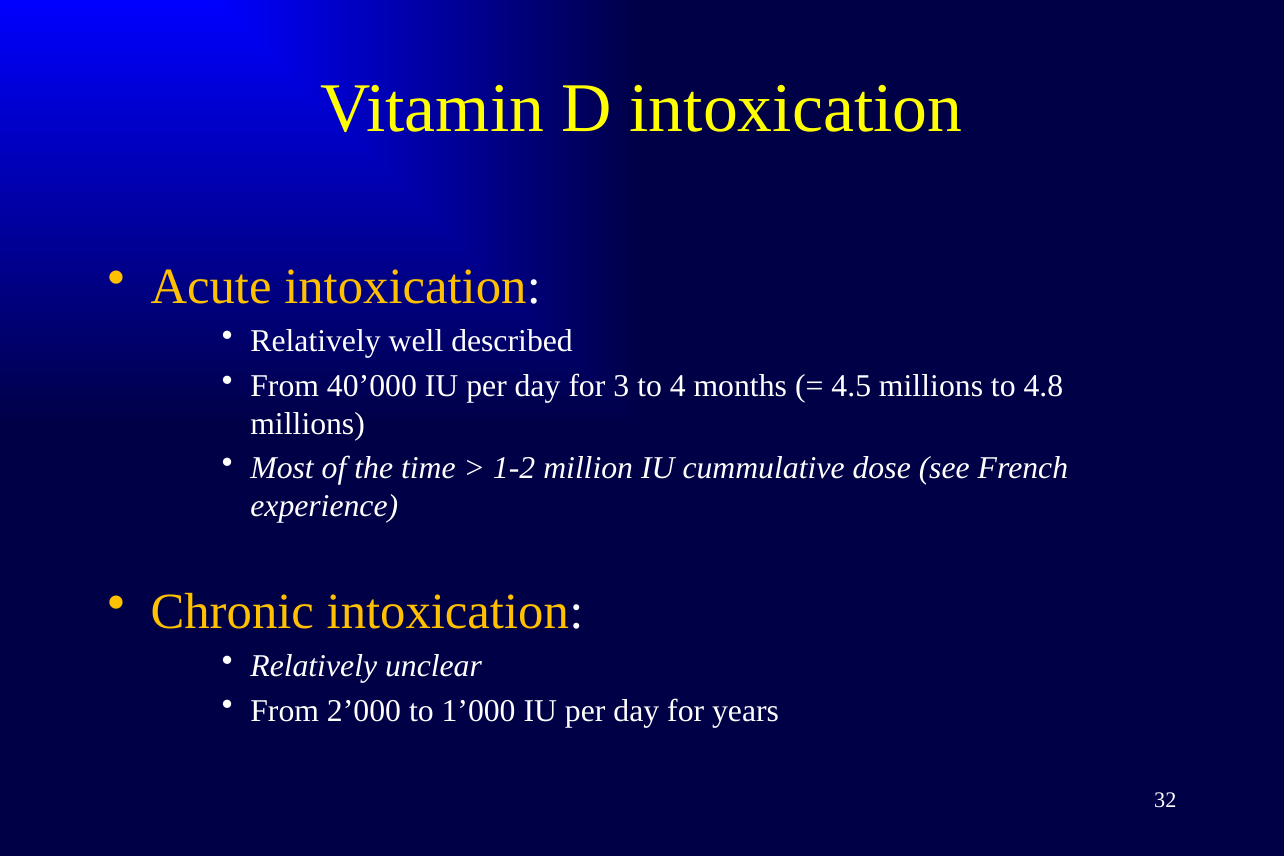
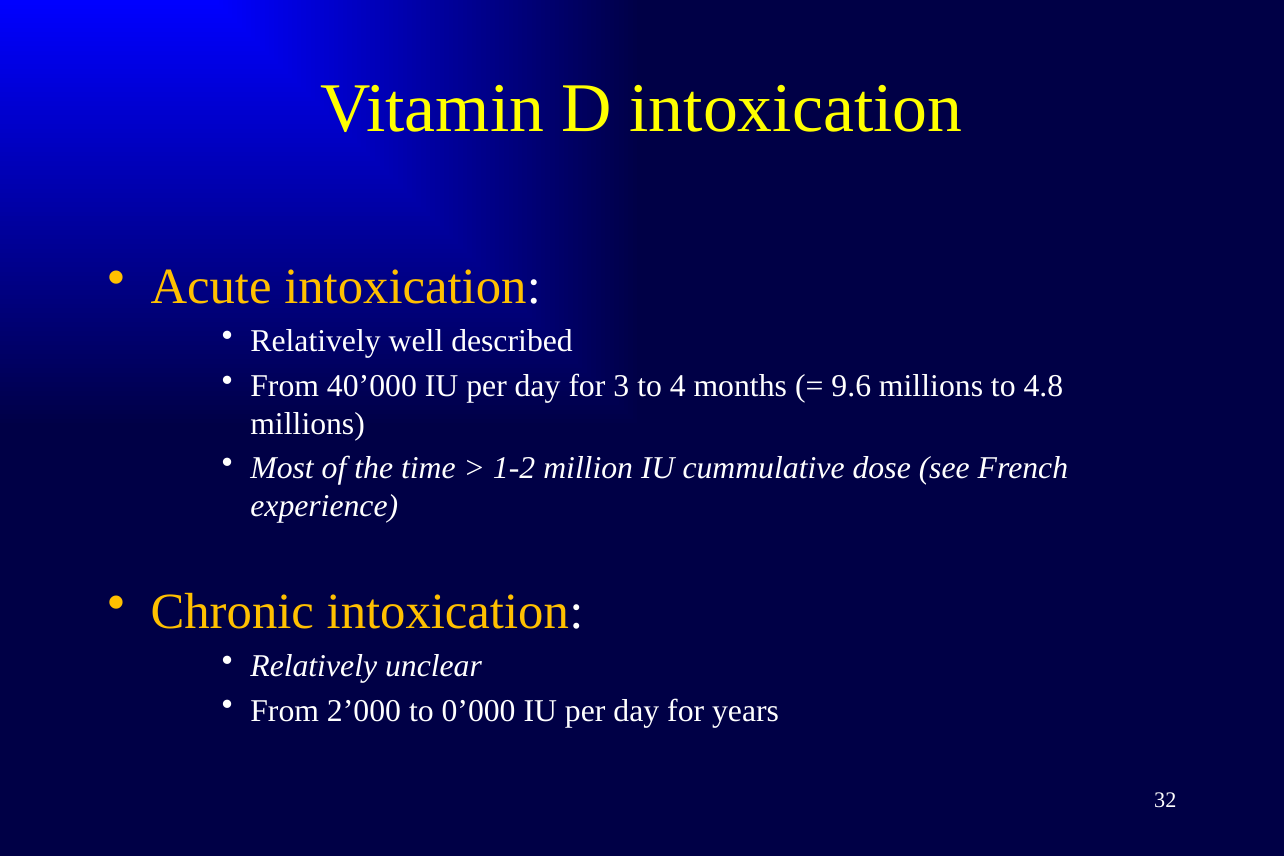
4.5: 4.5 -> 9.6
1’000: 1’000 -> 0’000
